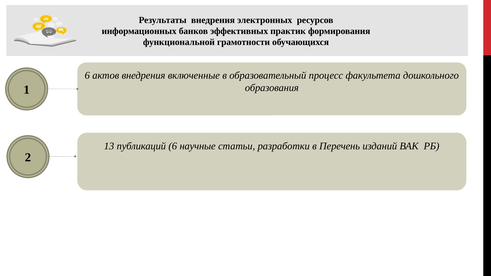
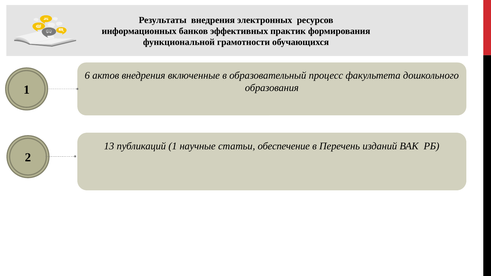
публикаций 6: 6 -> 1
разработки: разработки -> обеспечение
